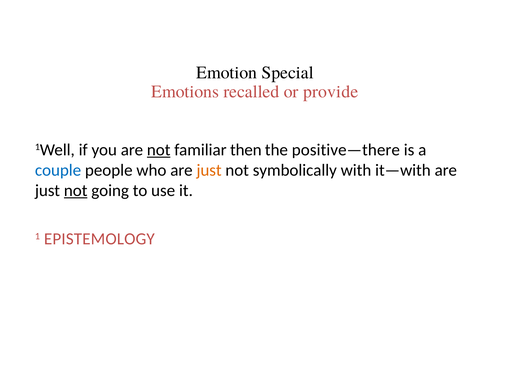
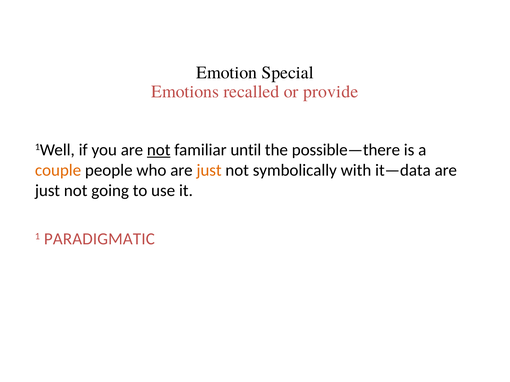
then: then -> until
positive—there: positive—there -> possible—there
couple colour: blue -> orange
it—with: it—with -> it—data
not at (76, 191) underline: present -> none
EPISTEMOLOGY: EPISTEMOLOGY -> PARADIGMATIC
